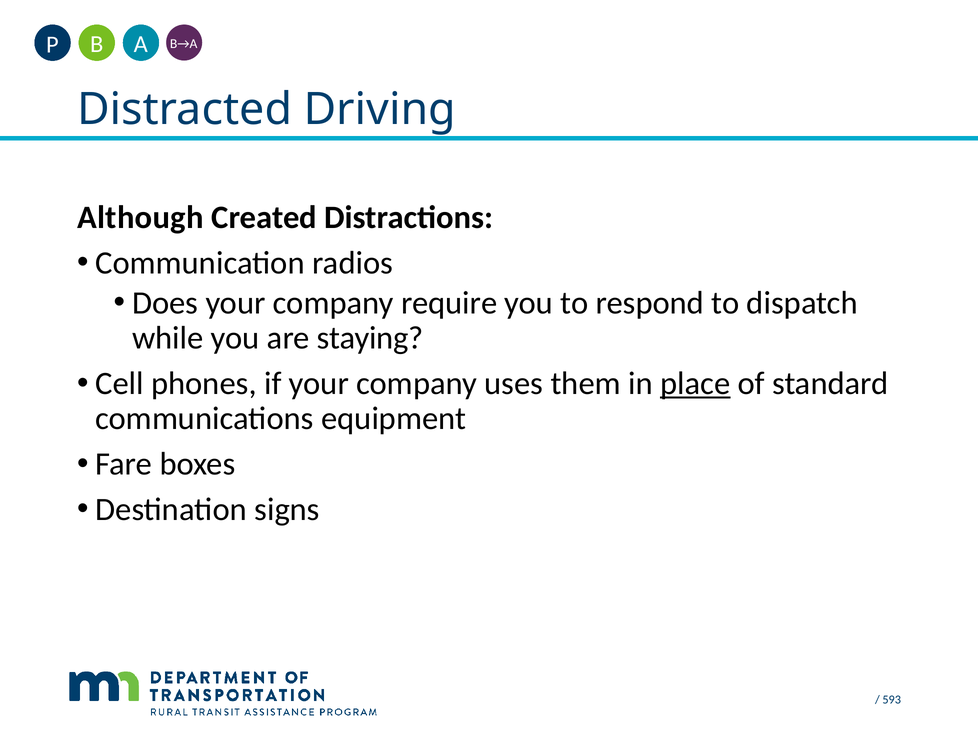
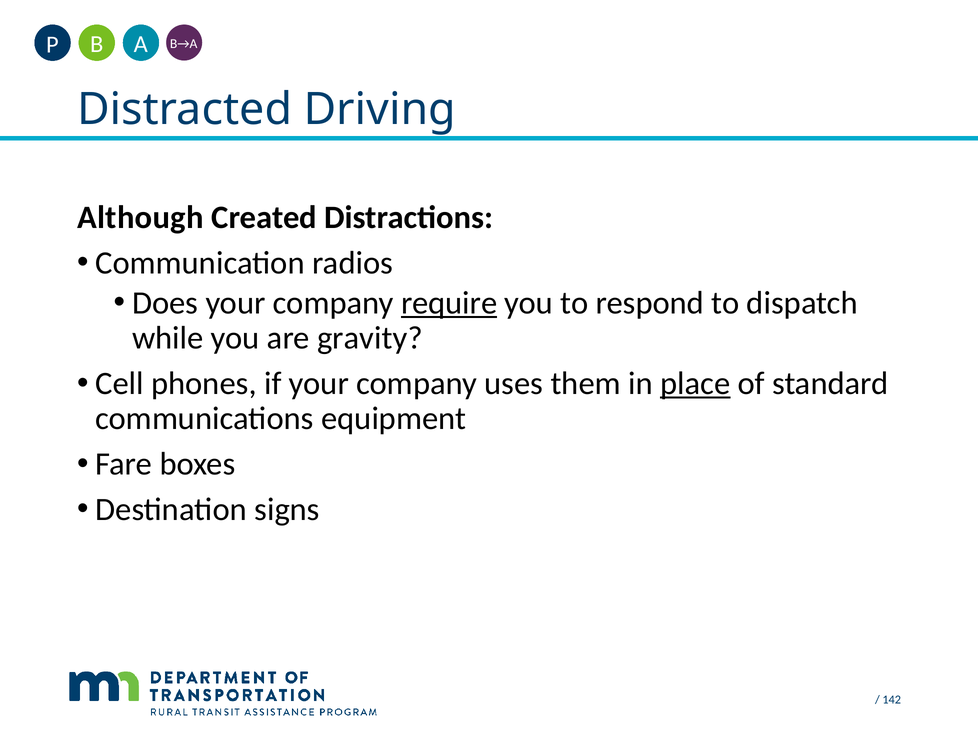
require underline: none -> present
staying: staying -> gravity
593: 593 -> 142
